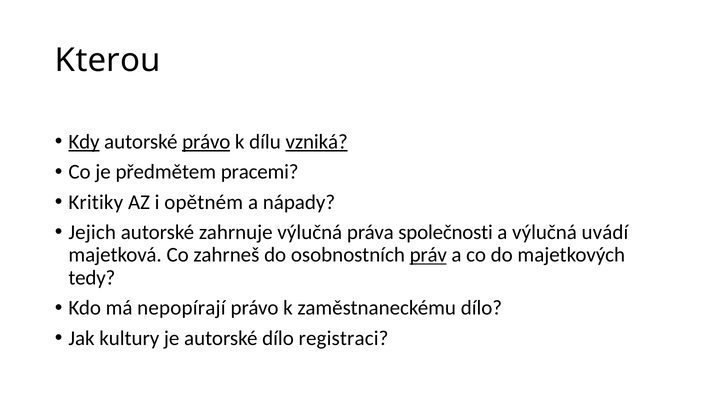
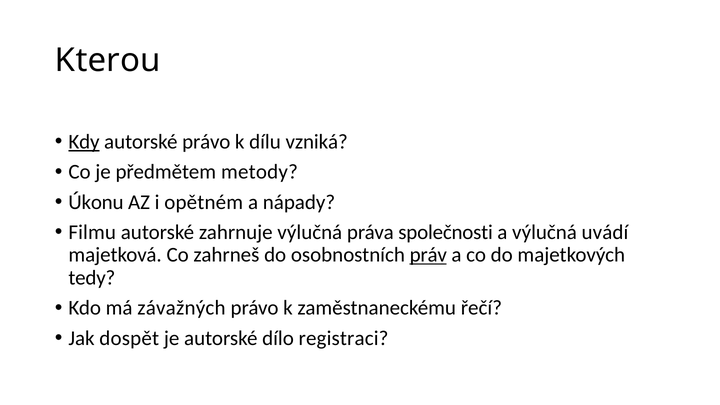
právo at (206, 142) underline: present -> none
vzniká underline: present -> none
pracemi: pracemi -> metody
Kritiky: Kritiky -> Úkonu
Jejich: Jejich -> Filmu
nepopírají: nepopírají -> závažných
zaměstnaneckému dílo: dílo -> řečí
kultury: kultury -> dospět
